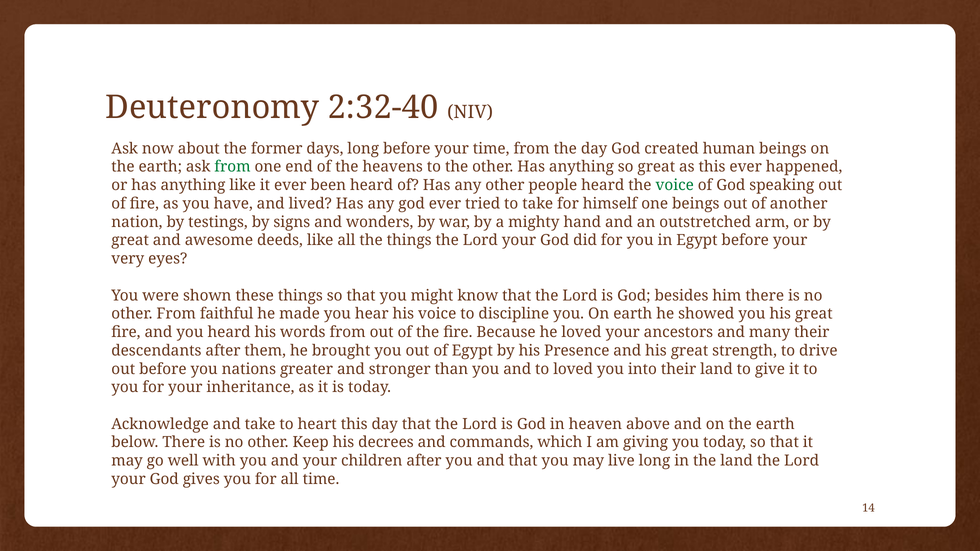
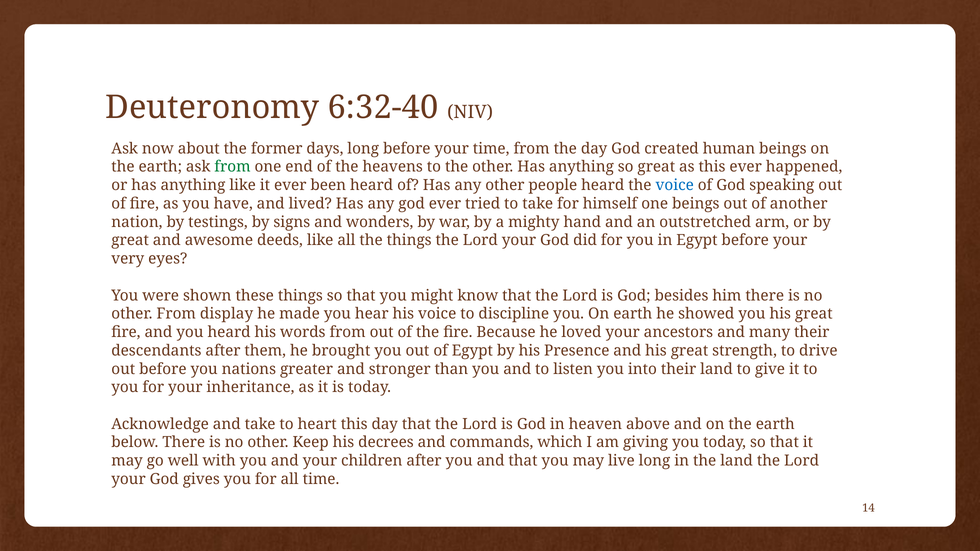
2:32-40: 2:32-40 -> 6:32-40
voice at (675, 185) colour: green -> blue
faithful: faithful -> display
to loved: loved -> listen
